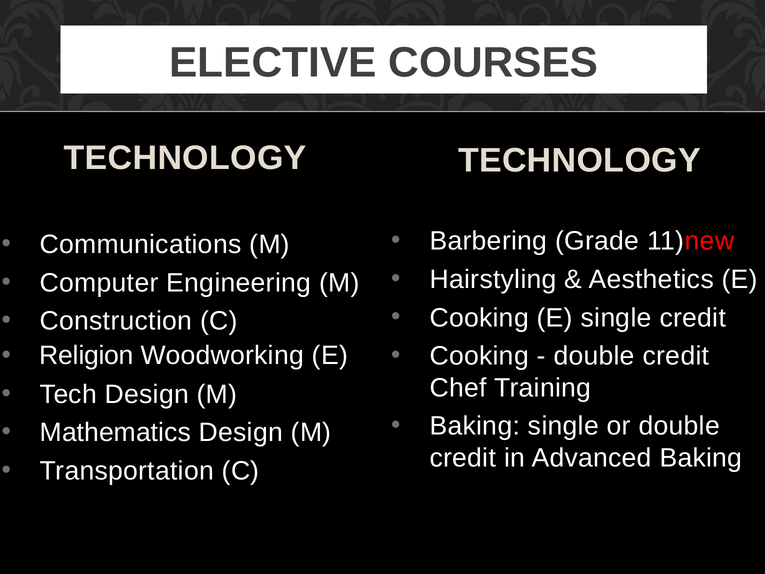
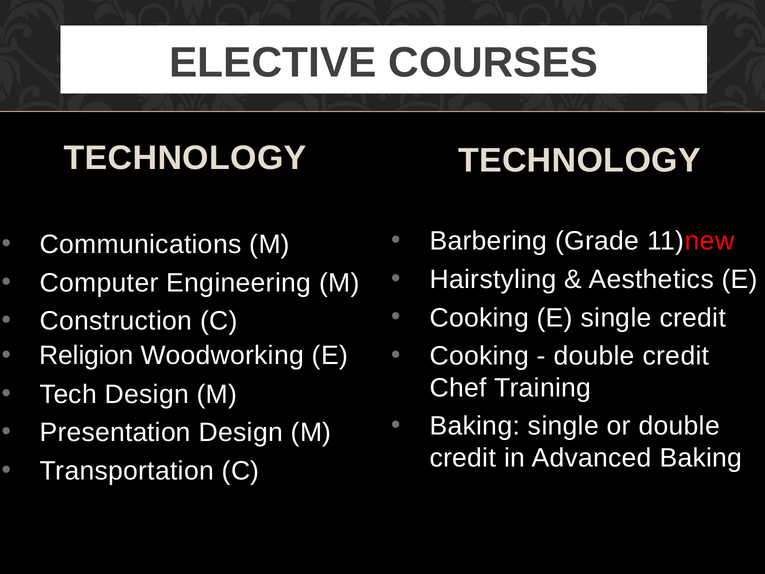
Mathematics: Mathematics -> Presentation
